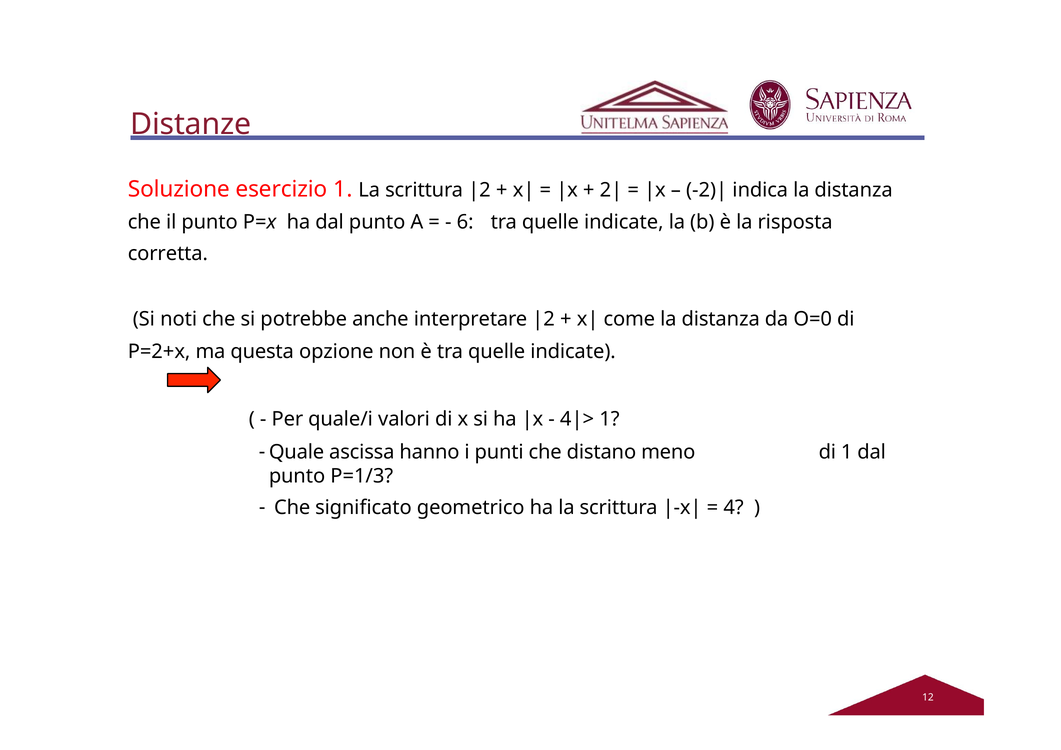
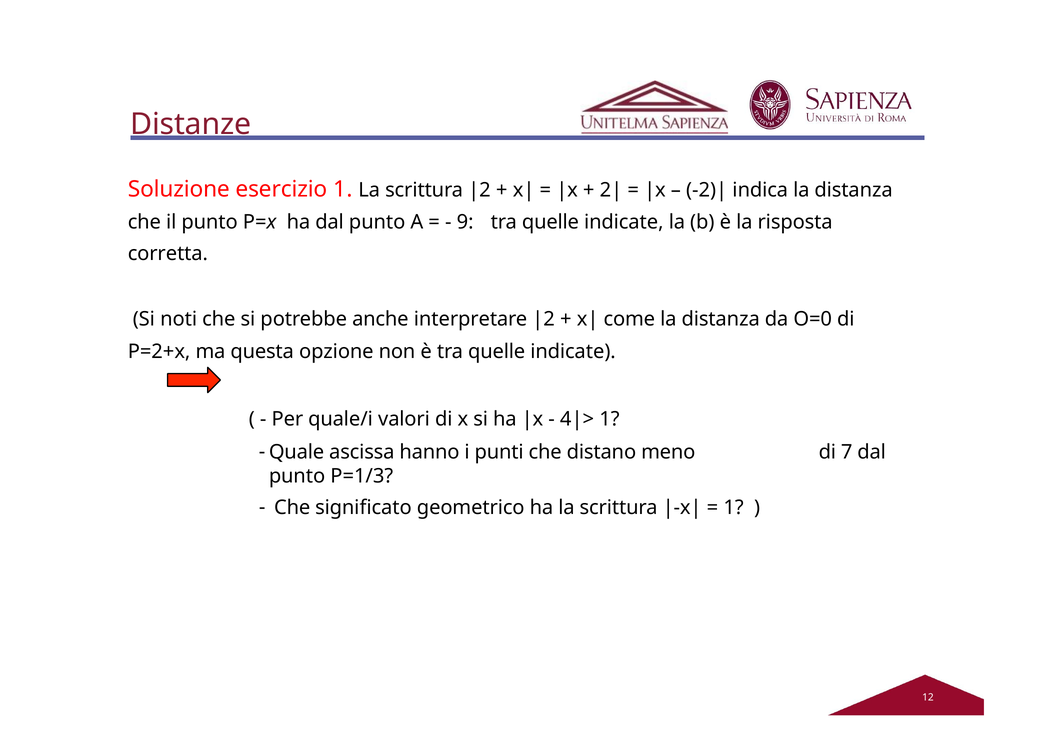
6: 6 -> 9
di 1: 1 -> 7
4 at (734, 507): 4 -> 1
